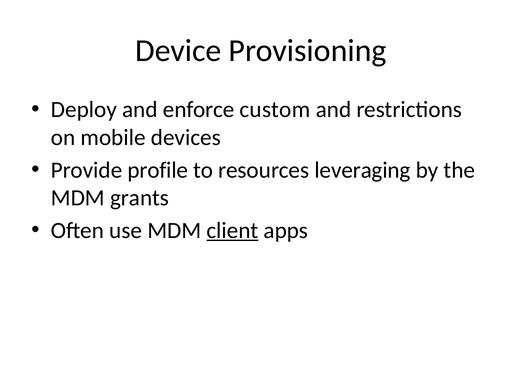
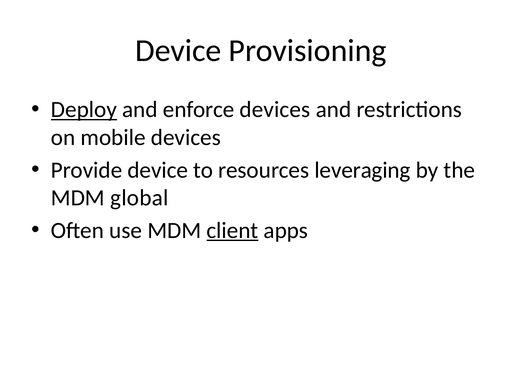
Deploy underline: none -> present
enforce custom: custom -> devices
Provide profile: profile -> device
grants: grants -> global
